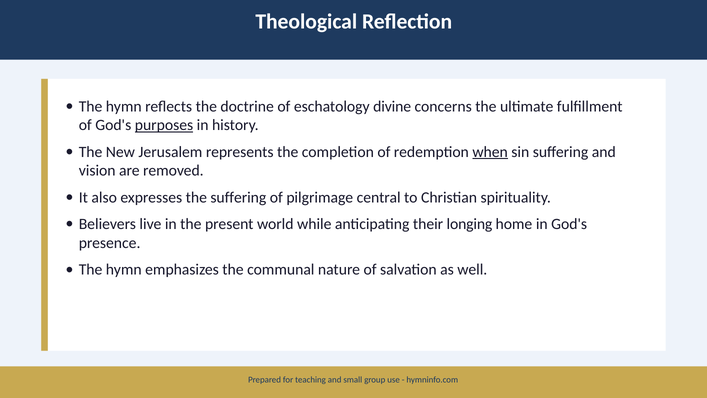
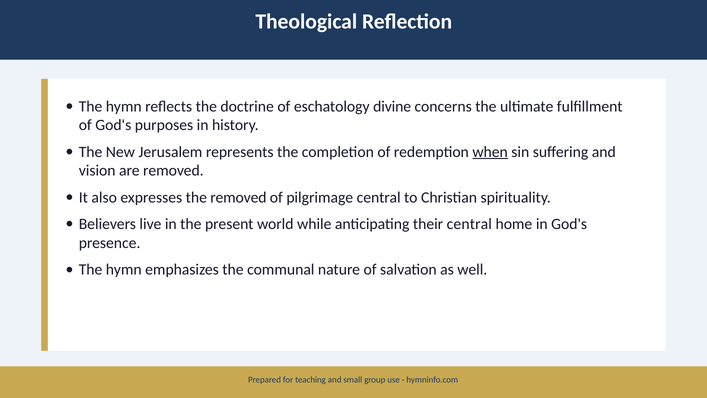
purposes underline: present -> none
the suffering: suffering -> removed
their longing: longing -> central
